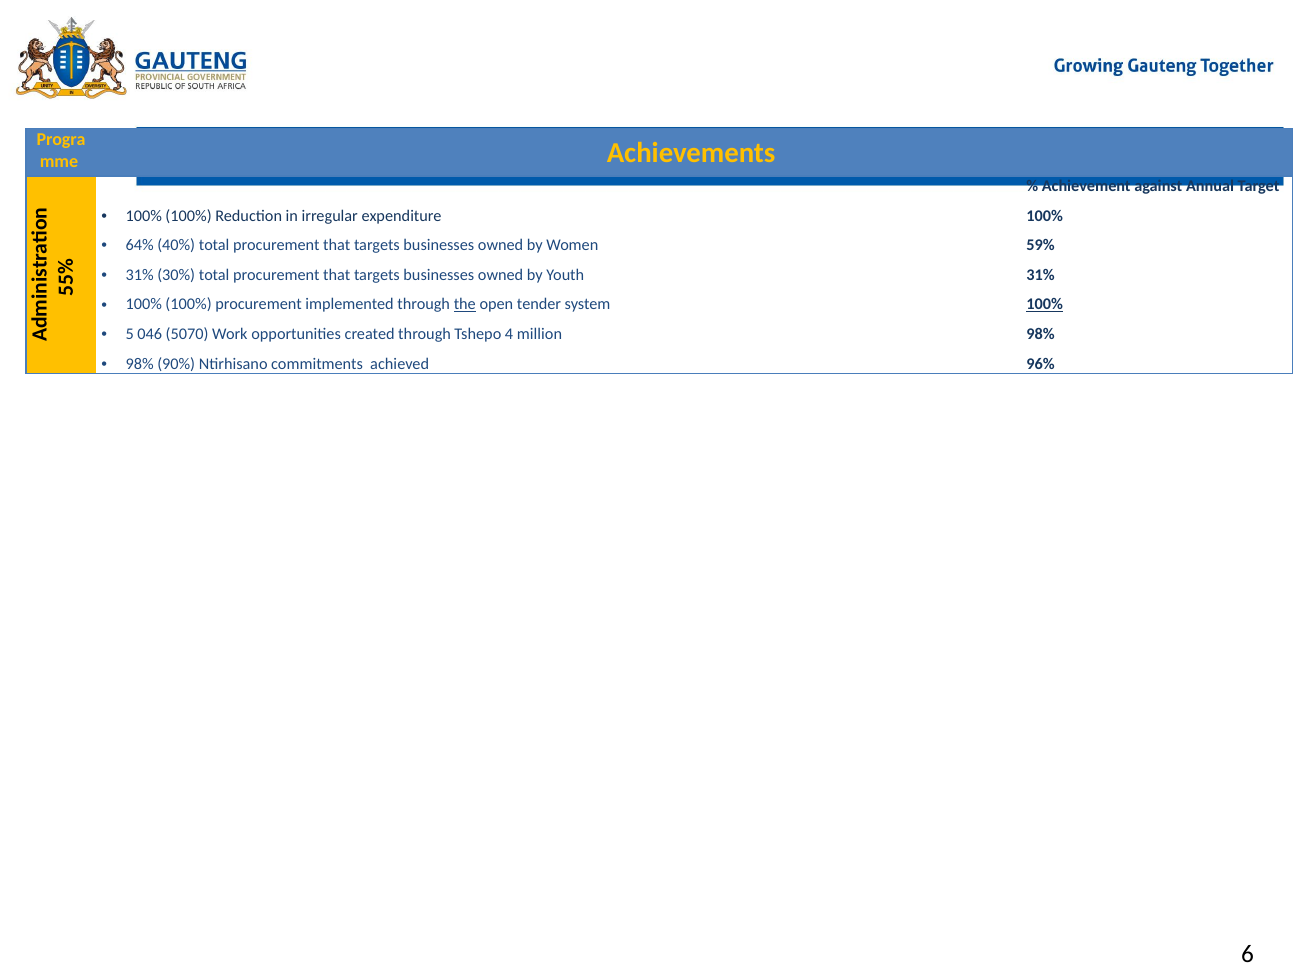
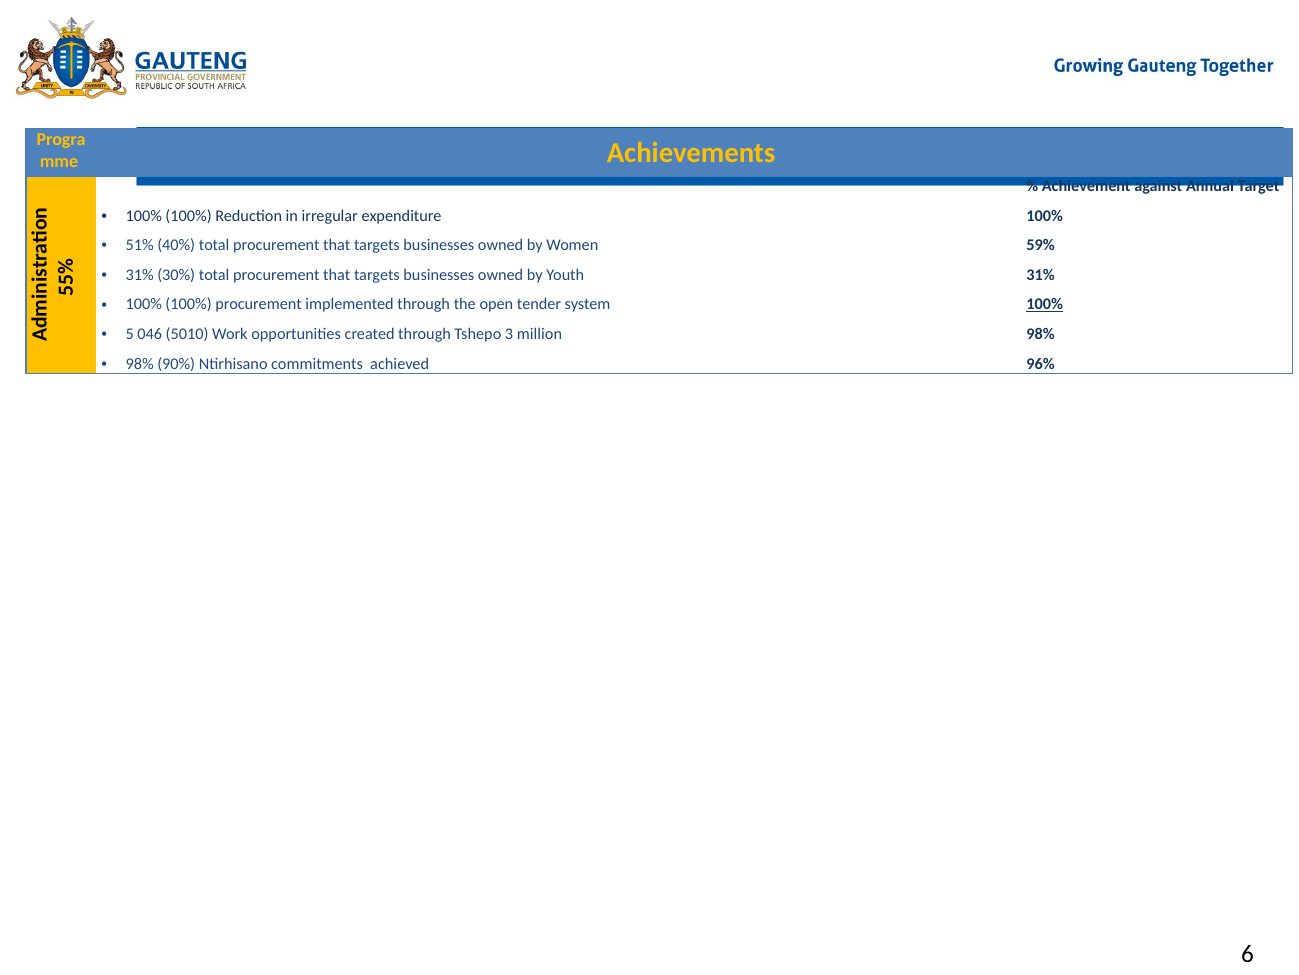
64%: 64% -> 51%
the underline: present -> none
5070: 5070 -> 5010
4: 4 -> 3
